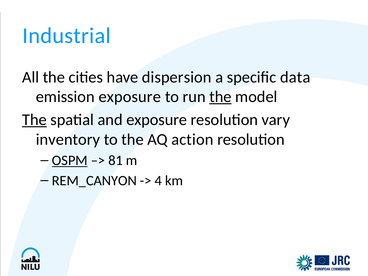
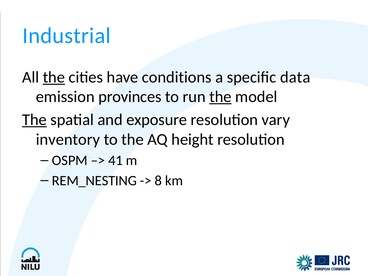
the at (54, 77) underline: none -> present
dispersion: dispersion -> conditions
emission exposure: exposure -> provinces
action: action -> height
OSPM underline: present -> none
81: 81 -> 41
REM_CANYON: REM_CANYON -> REM_NESTING
4: 4 -> 8
